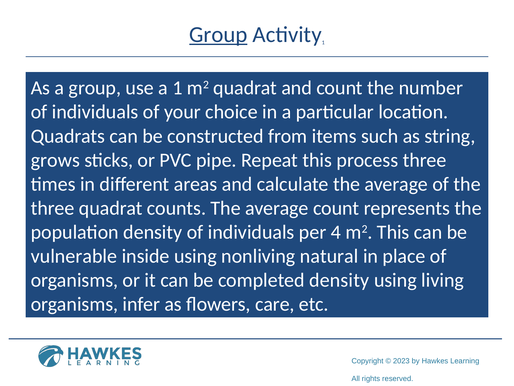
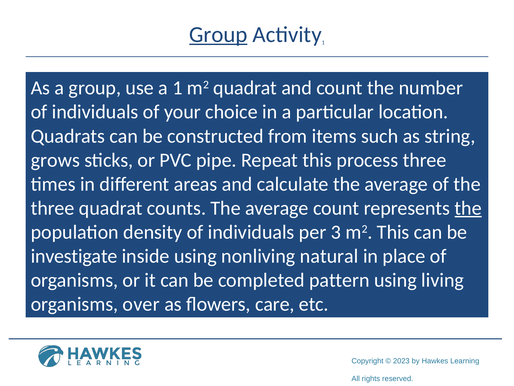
the at (468, 208) underline: none -> present
4: 4 -> 3
vulnerable: vulnerable -> investigate
completed density: density -> pattern
infer: infer -> over
